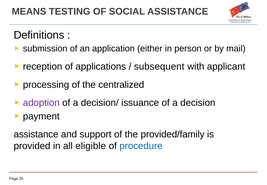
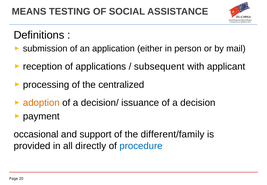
adoption colour: purple -> orange
assistance at (36, 134): assistance -> occasional
provided/family: provided/family -> different/family
eligible: eligible -> directly
